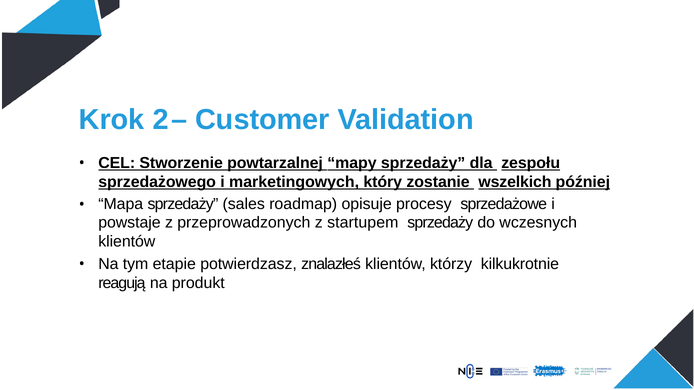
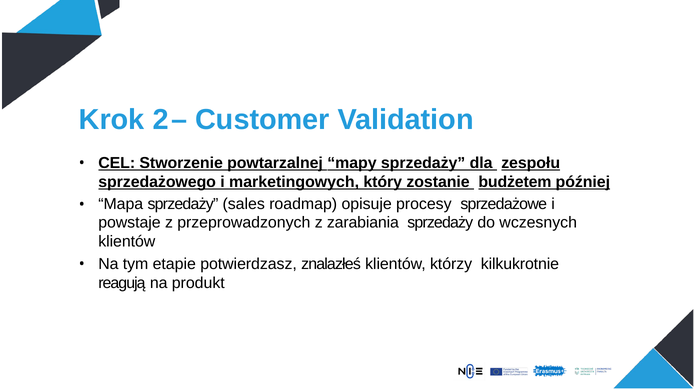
wszelkich: wszelkich -> budżetem
startupem: startupem -> zarabiania
